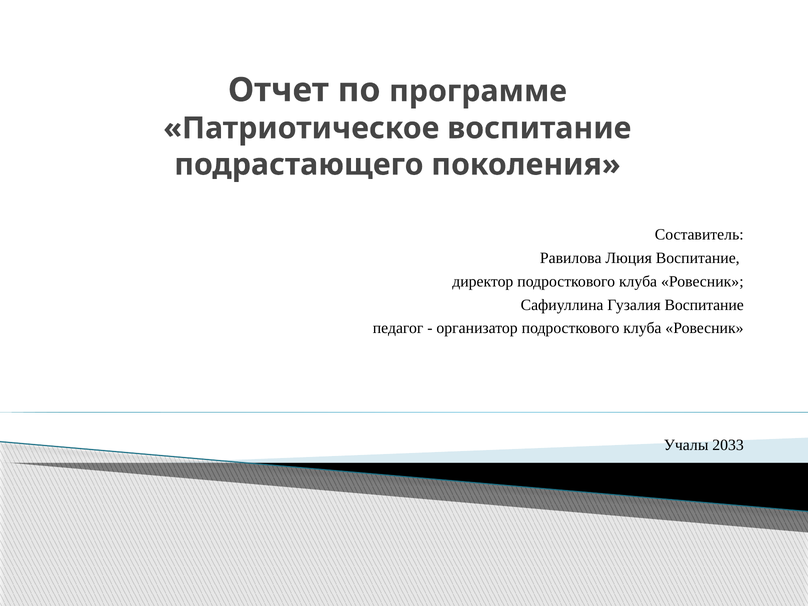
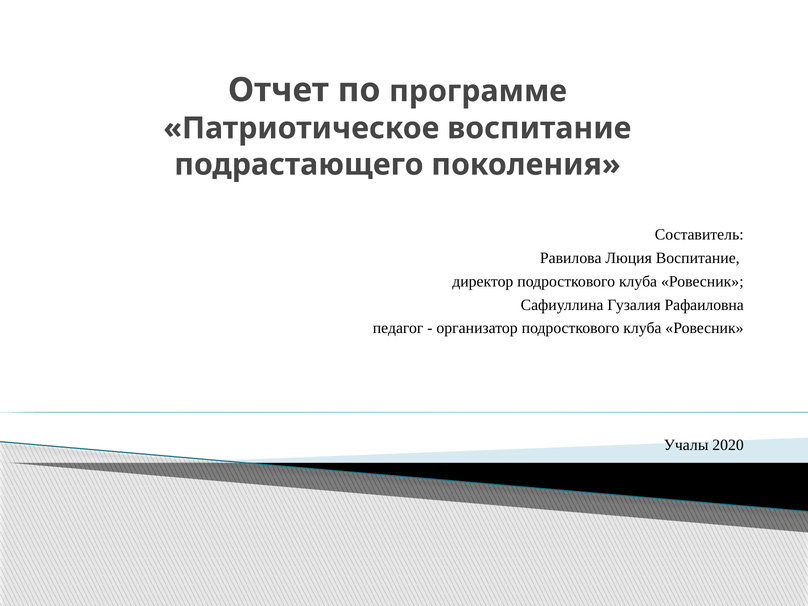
Гузалия Воспитание: Воспитание -> Рафаиловна
2033: 2033 -> 2020
